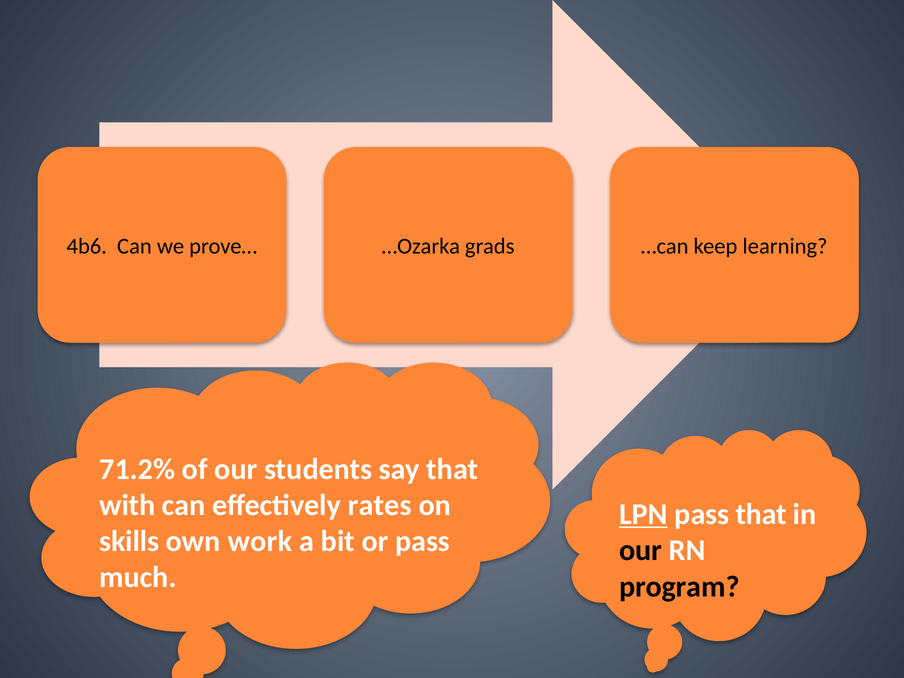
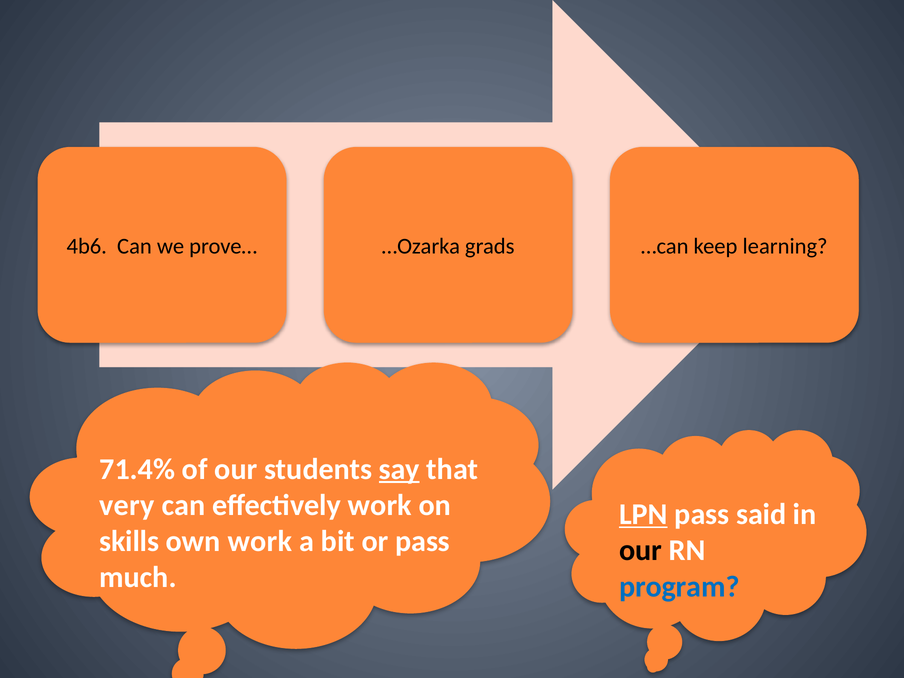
71.2%: 71.2% -> 71.4%
say underline: none -> present
with: with -> very
effectively rates: rates -> work
pass that: that -> said
program colour: black -> blue
